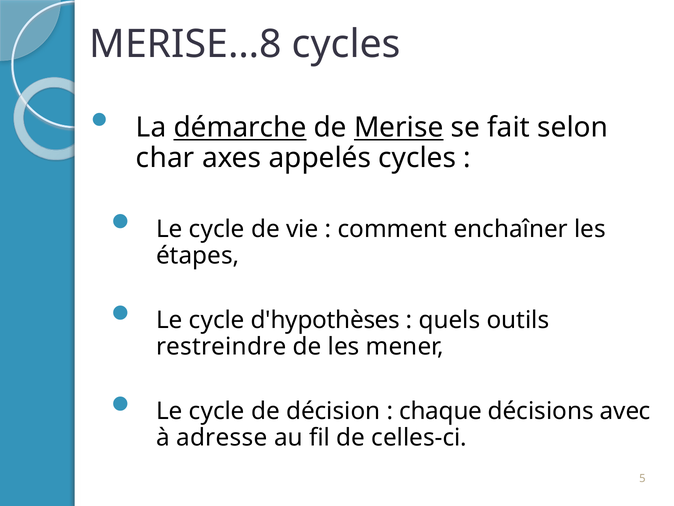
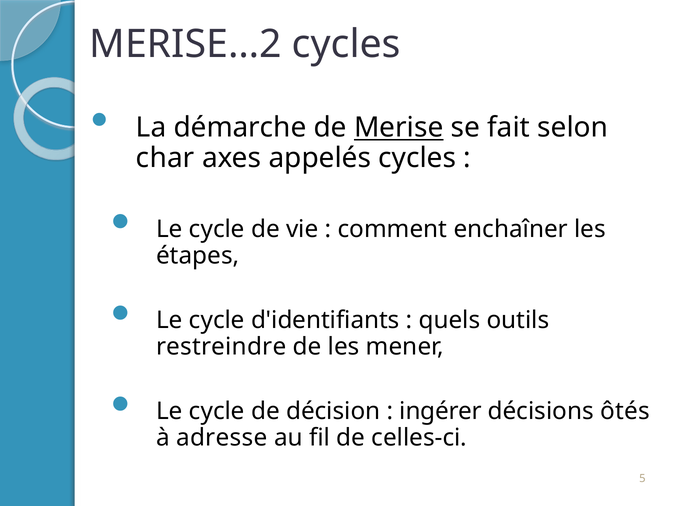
MERISE…8: MERISE…8 -> MERISE…2
démarche underline: present -> none
d'hypothèses: d'hypothèses -> d'identifiants
chaque: chaque -> ingérer
avec: avec -> ôtés
